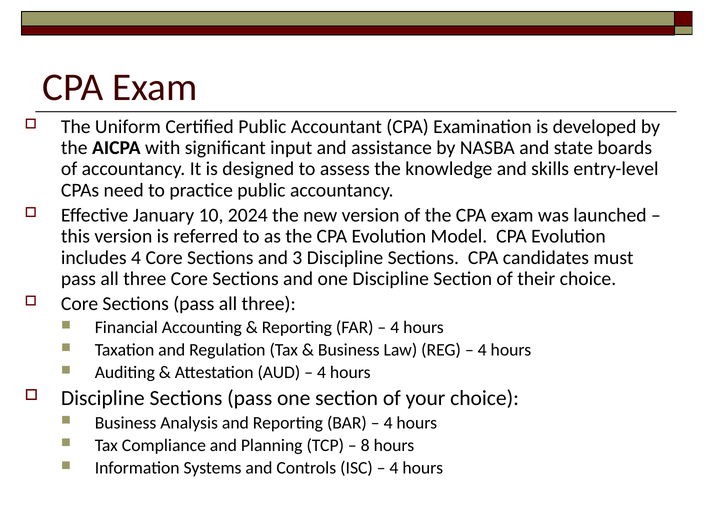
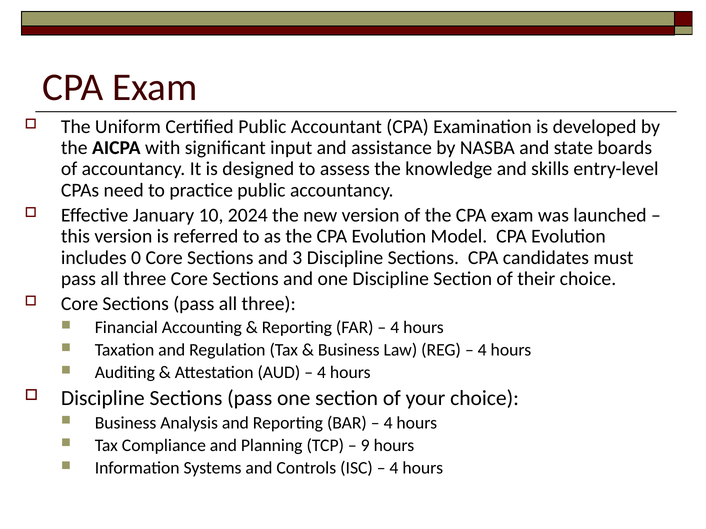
includes 4: 4 -> 0
8: 8 -> 9
